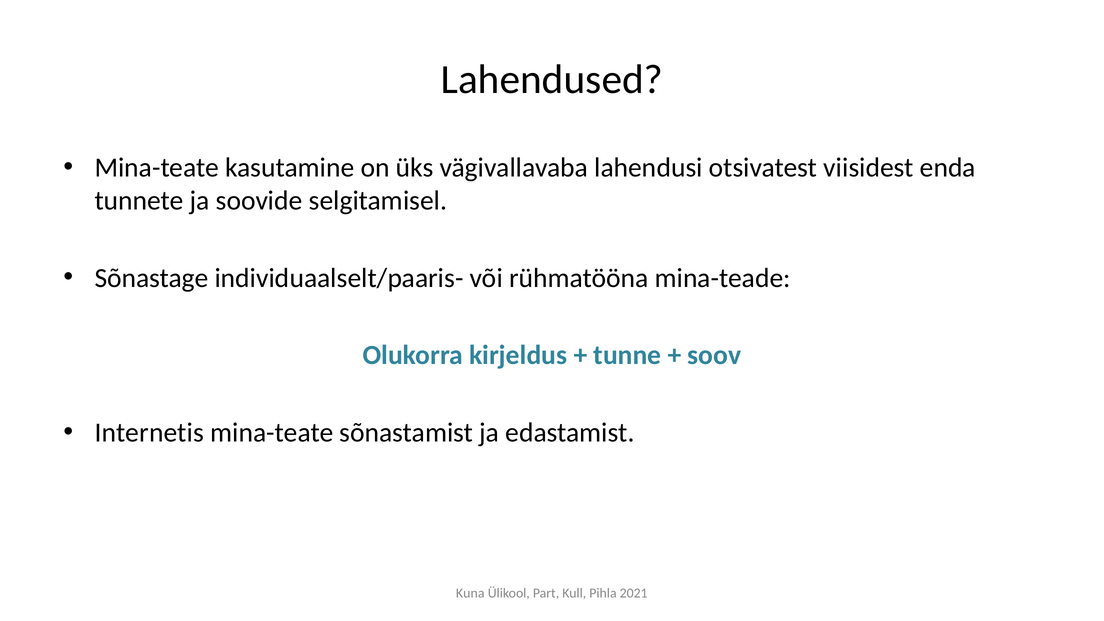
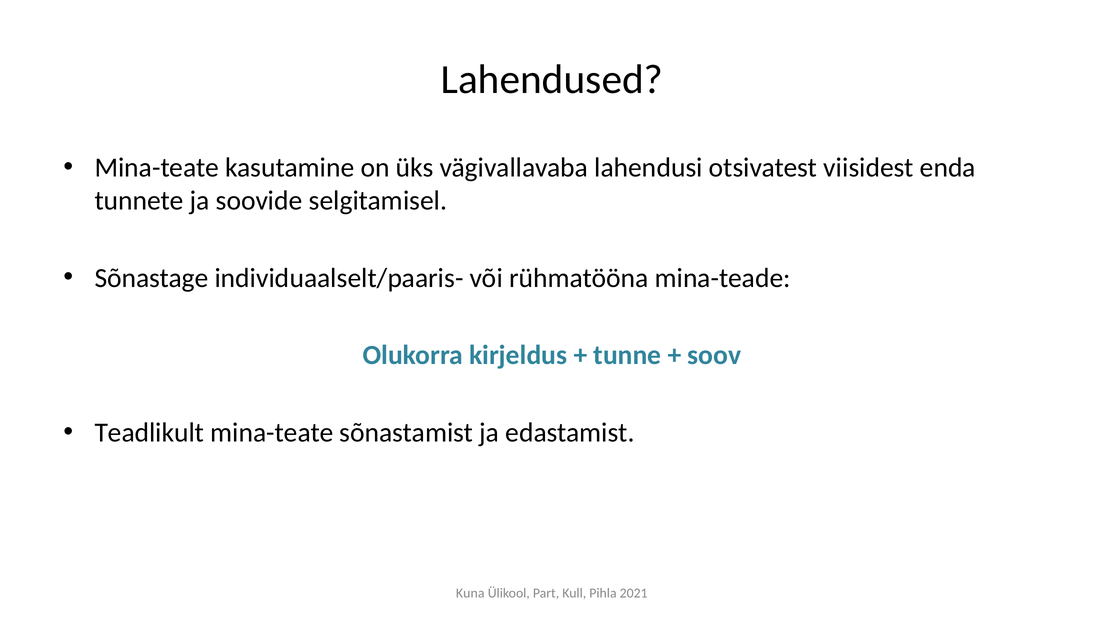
Internetis: Internetis -> Teadlikult
